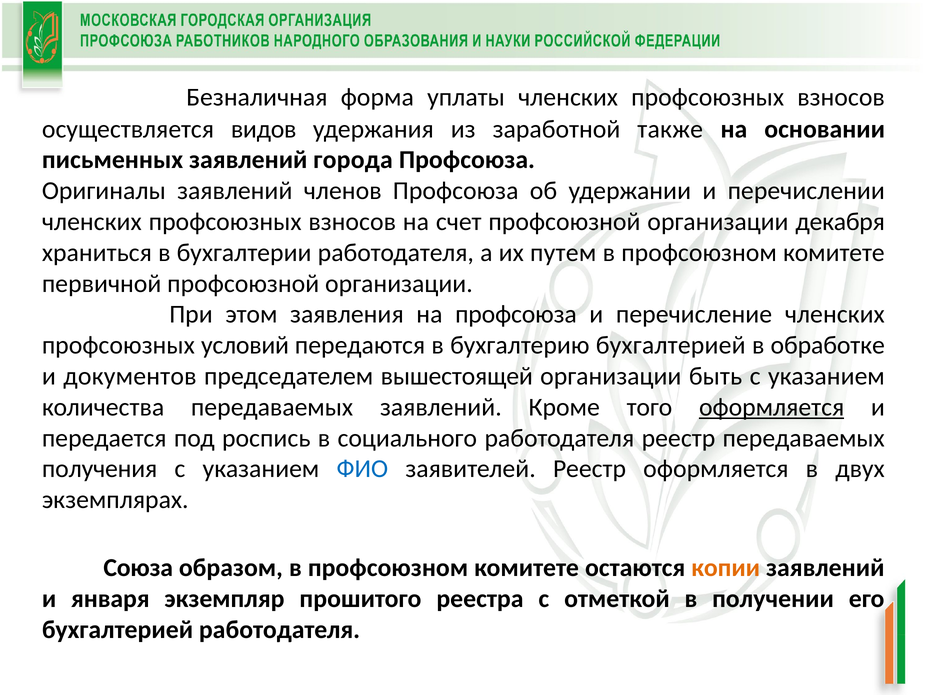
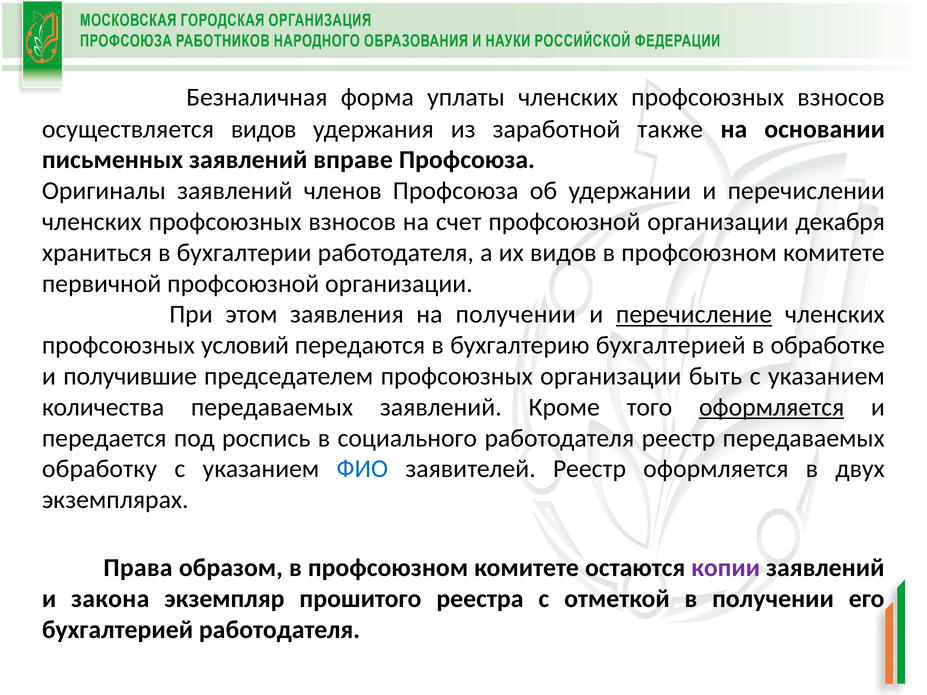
города: города -> вправе
их путем: путем -> видов
на профсоюза: профсоюза -> получении
перечисление underline: none -> present
документов: документов -> получившие
председателем вышестоящей: вышестоящей -> профсоюзных
получения: получения -> обработку
Союза: Союза -> Права
копии colour: orange -> purple
января: января -> закона
